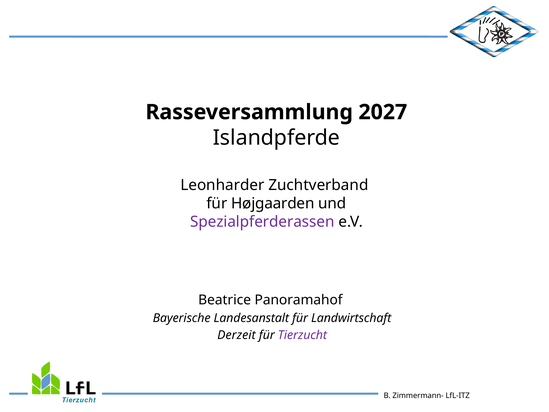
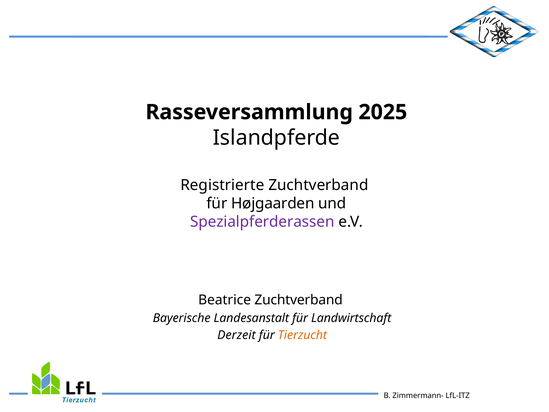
2027: 2027 -> 2025
Leonharder: Leonharder -> Registrierte
Beatrice Panoramahof: Panoramahof -> Zuchtverband
Tierzucht colour: purple -> orange
